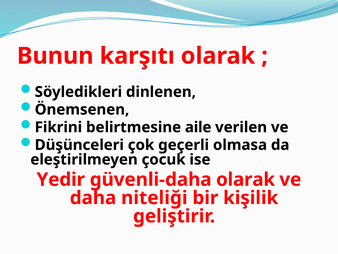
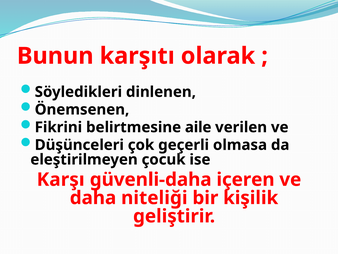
Yedir: Yedir -> Karşı
güvenli-daha olarak: olarak -> içeren
